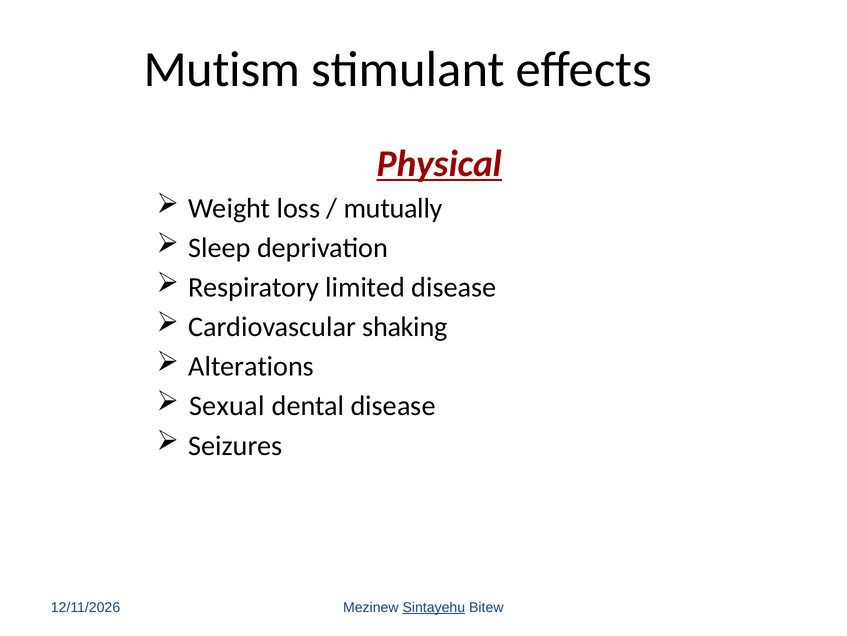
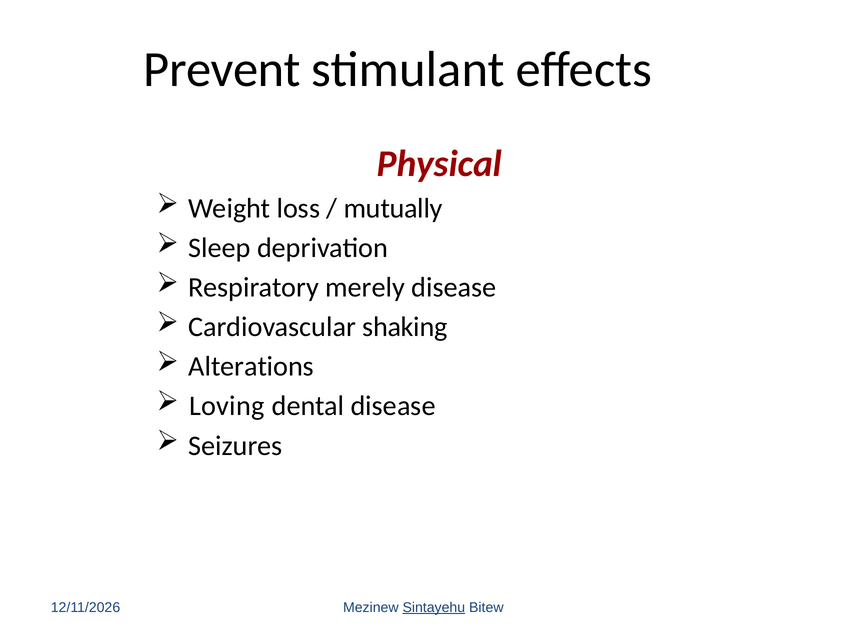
Mutism: Mutism -> Prevent
Physical underline: present -> none
limited: limited -> merely
Sexual: Sexual -> Loving
